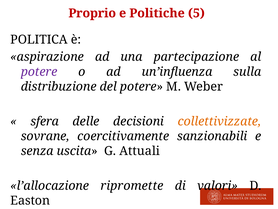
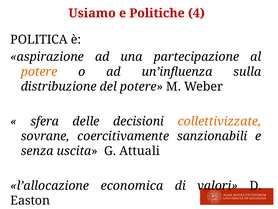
Proprio: Proprio -> Usiamo
5: 5 -> 4
potere at (39, 72) colour: purple -> orange
ripromette: ripromette -> economica
